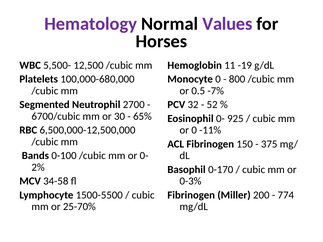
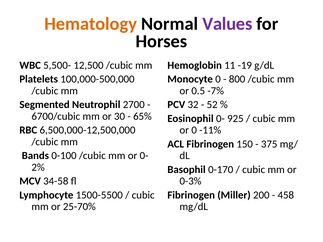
Hematology colour: purple -> orange
100,000-680,000: 100,000-680,000 -> 100,000-500,000
774: 774 -> 458
